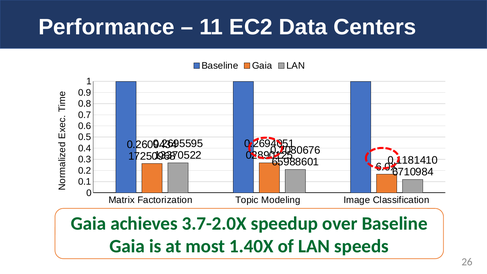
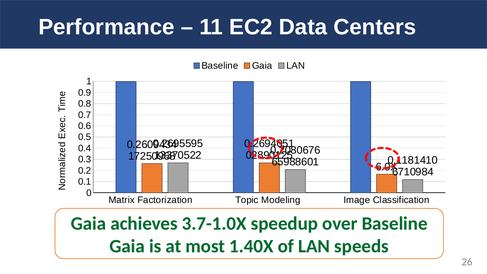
3.7-2.0X: 3.7-2.0X -> 3.7-1.0X
